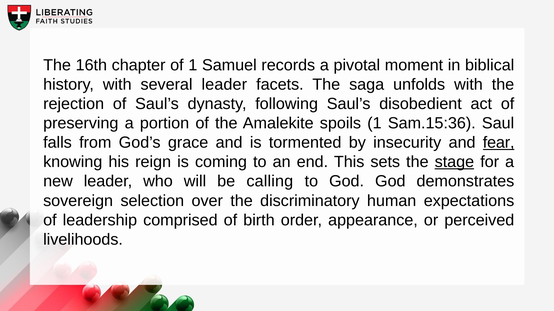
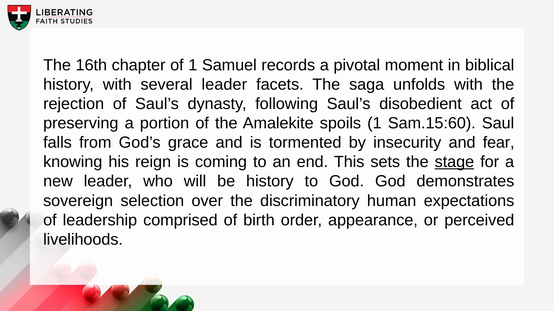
Sam.15:36: Sam.15:36 -> Sam.15:60
fear underline: present -> none
be calling: calling -> history
